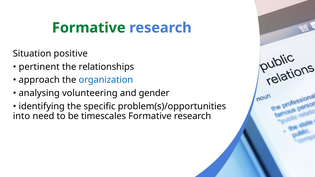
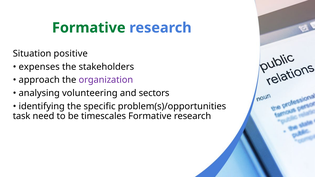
pertinent: pertinent -> expenses
relationships: relationships -> stakeholders
organization colour: blue -> purple
gender: gender -> sectors
into: into -> task
